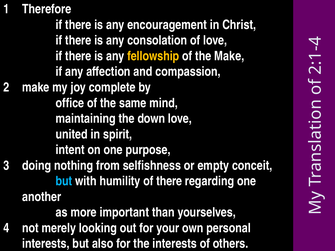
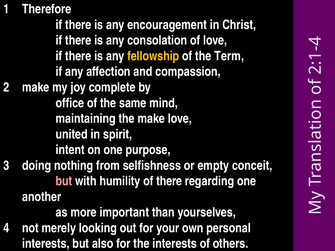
the Make: Make -> Term
the down: down -> make
but at (64, 181) colour: light blue -> pink
